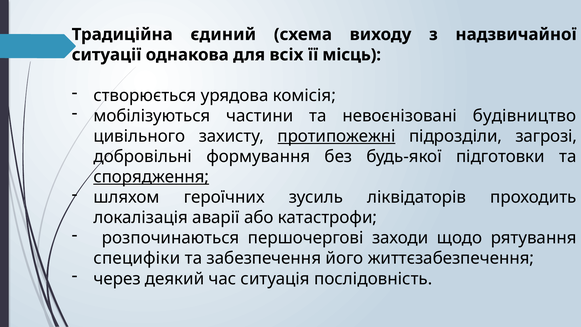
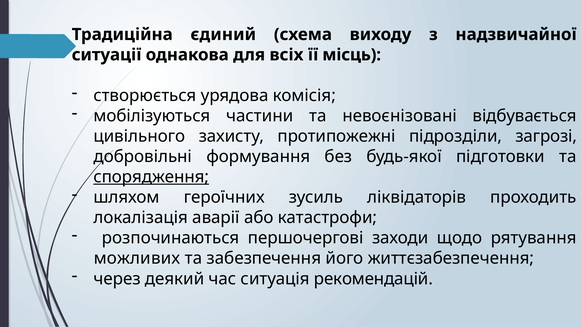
будівництво: будівництво -> відбувається
протипожежні underline: present -> none
специфіки: специфіки -> можливих
послідовність: послідовність -> рекомендацій
